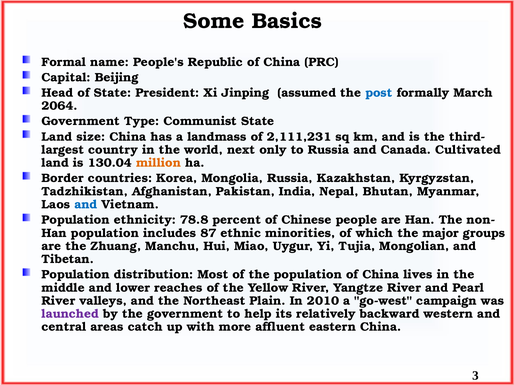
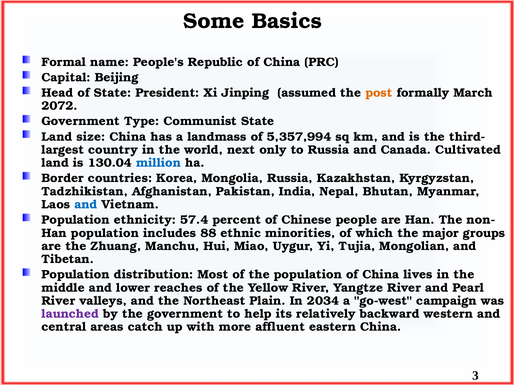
post colour: blue -> orange
2064: 2064 -> 2072
2,111,231: 2,111,231 -> 5,357,994
million colour: orange -> blue
78.8: 78.8 -> 57.4
87: 87 -> 88
2010: 2010 -> 2034
